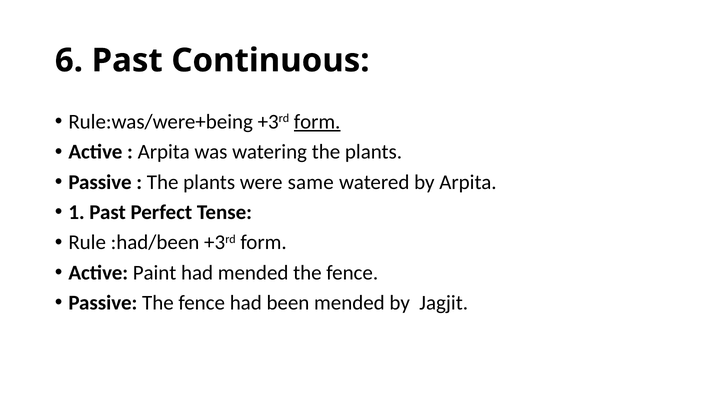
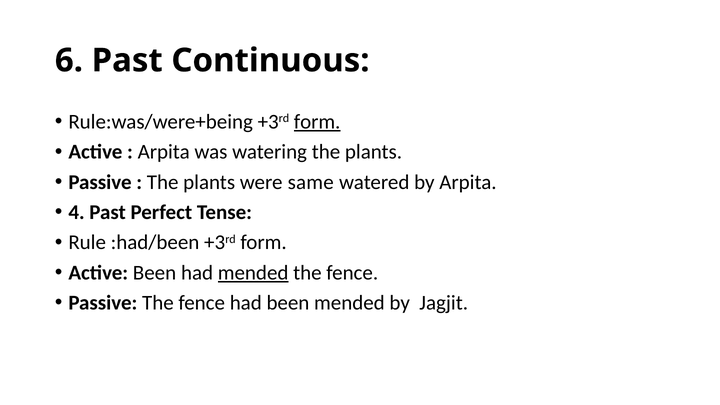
1: 1 -> 4
Active Paint: Paint -> Been
mended at (253, 273) underline: none -> present
